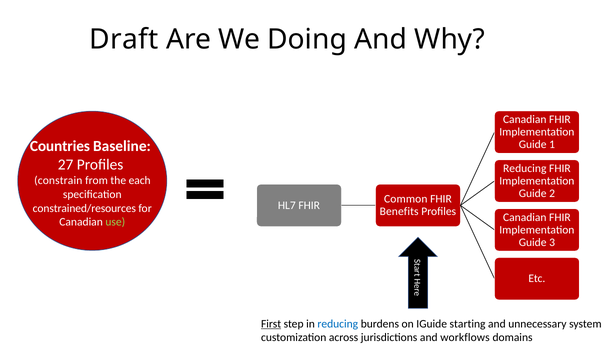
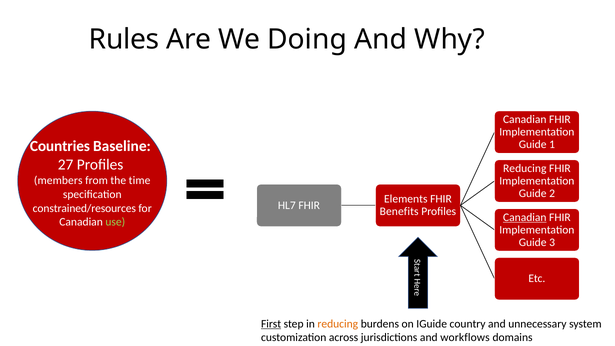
Draft: Draft -> Rules
constrain: constrain -> members
each: each -> time
Common: Common -> Elements
Canadian at (525, 217) underline: none -> present
reducing at (338, 324) colour: blue -> orange
starting: starting -> country
